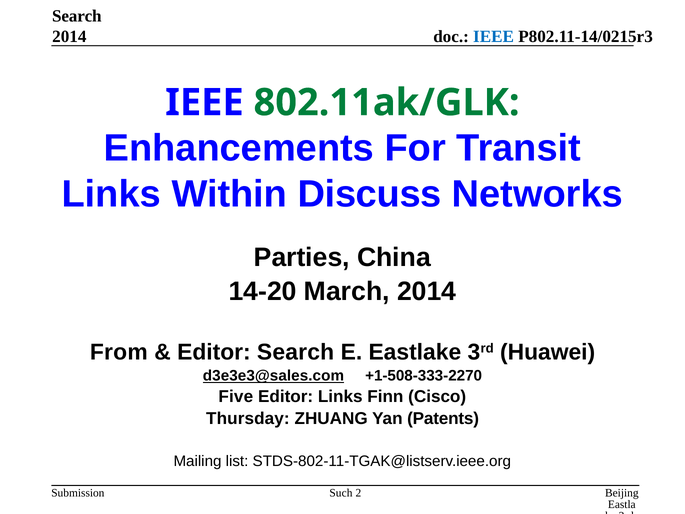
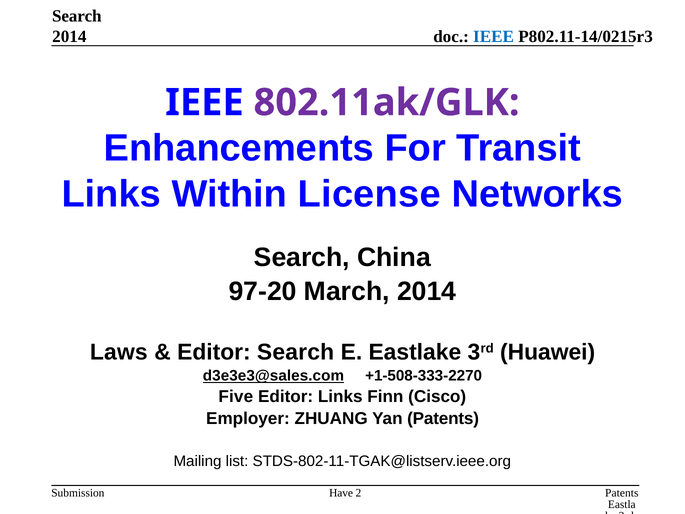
802.11ak/GLK colour: green -> purple
Discuss: Discuss -> License
Parties at (302, 257): Parties -> Search
14-20: 14-20 -> 97-20
From: From -> Laws
Thursday: Thursday -> Employer
Beijing at (622, 493): Beijing -> Patents
Such: Such -> Have
